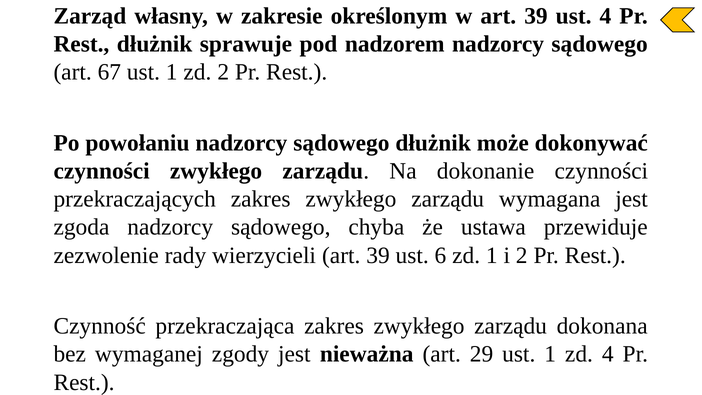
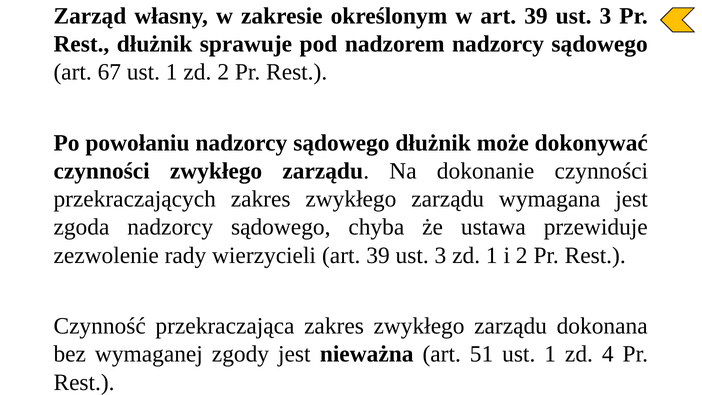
4 at (605, 16): 4 -> 3
6 at (440, 255): 6 -> 3
29: 29 -> 51
